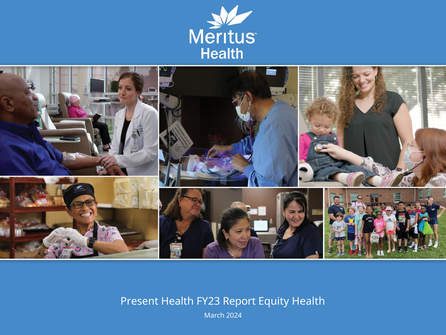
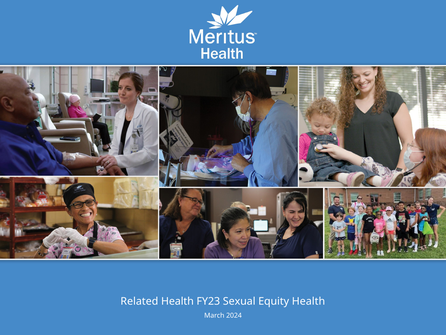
Present: Present -> Related
Report: Report -> Sexual
